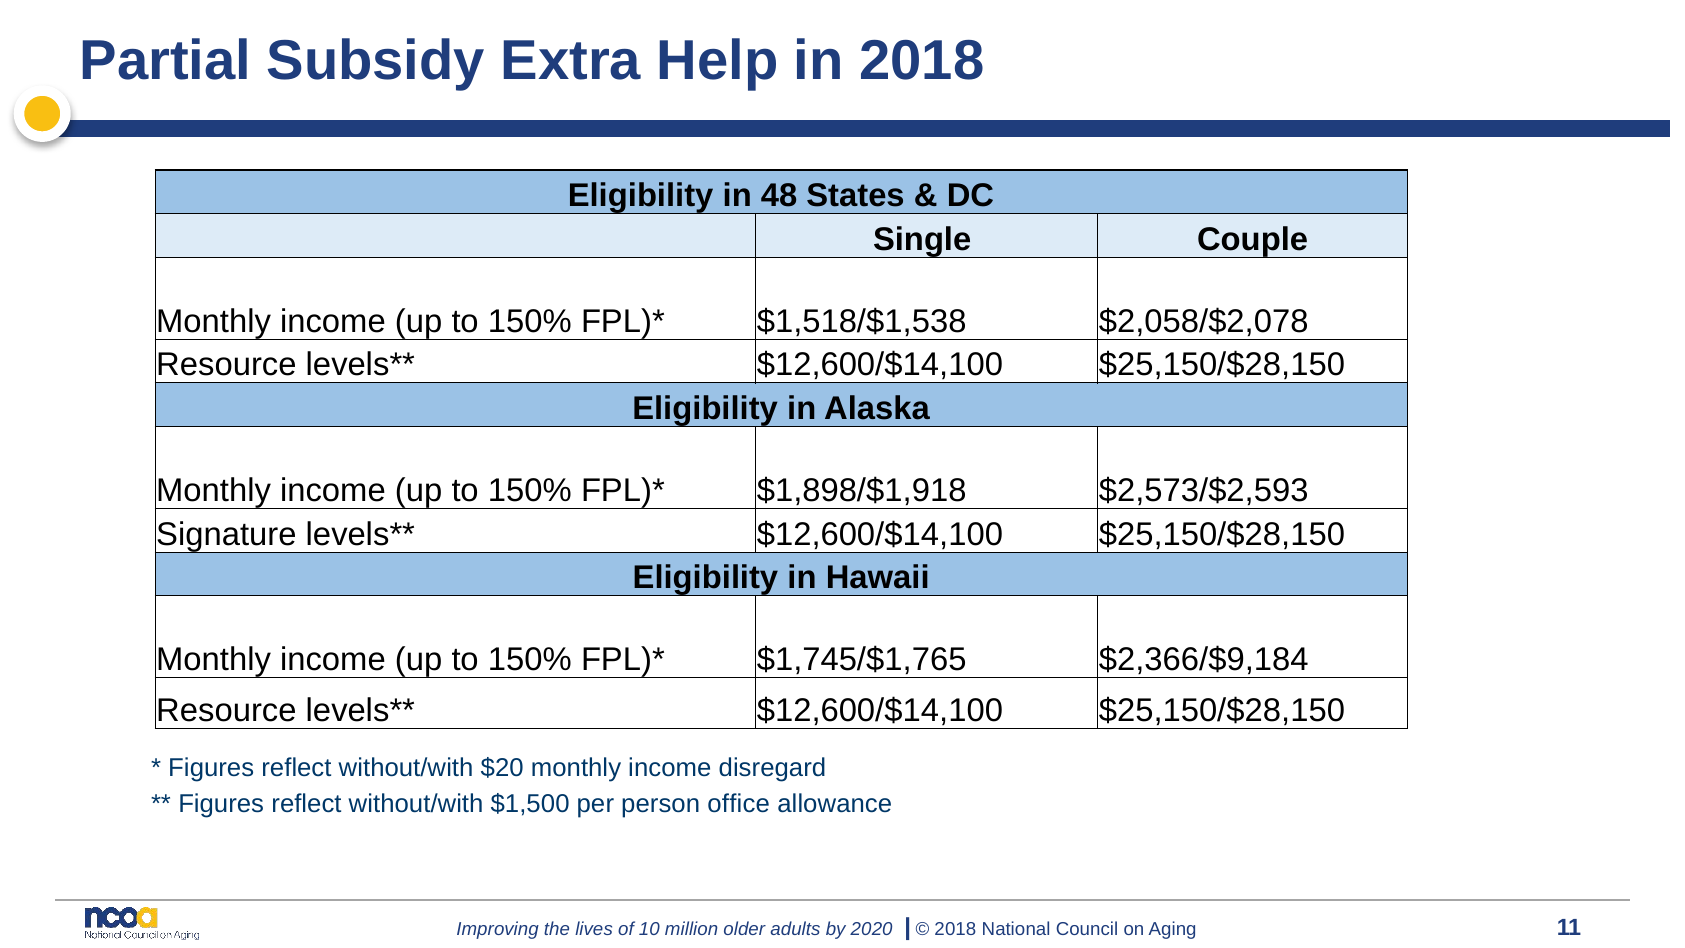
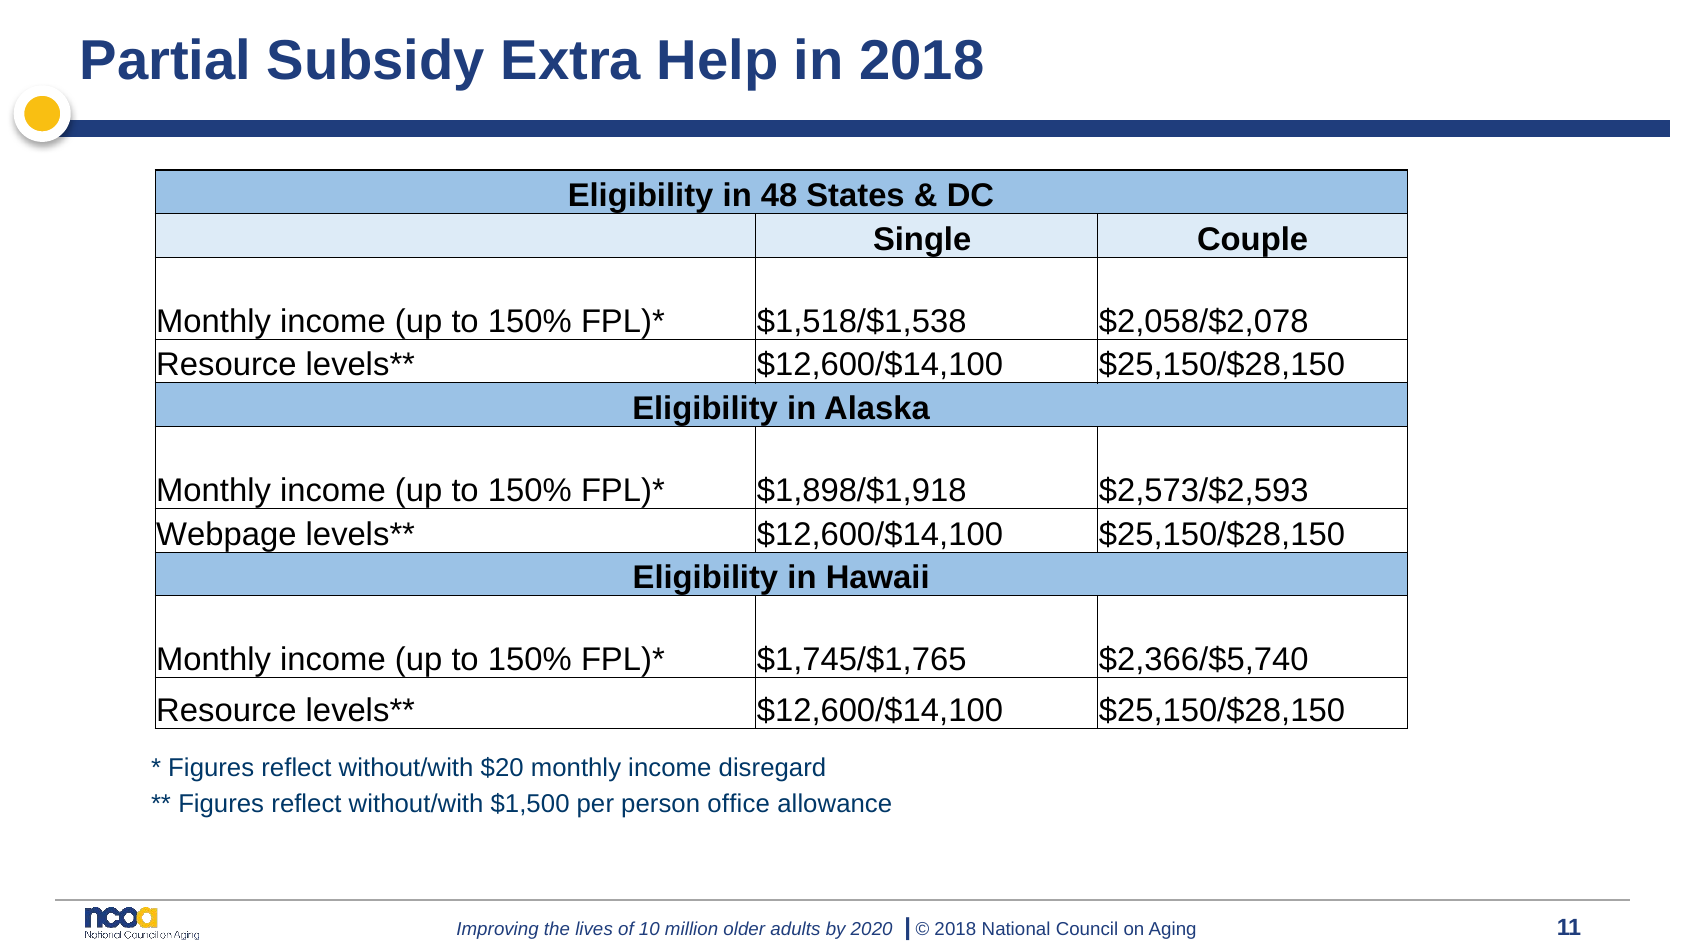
Signature: Signature -> Webpage
$2,366/$9,184: $2,366/$9,184 -> $2,366/$5,740
